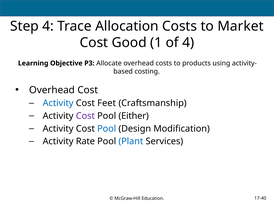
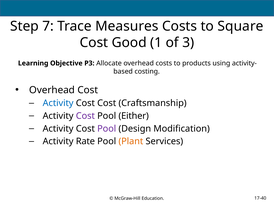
Step 4: 4 -> 7
Allocation: Allocation -> Measures
Market: Market -> Square
of 4: 4 -> 3
Cost Feet: Feet -> Cost
Pool at (107, 129) colour: blue -> purple
Plant colour: blue -> orange
